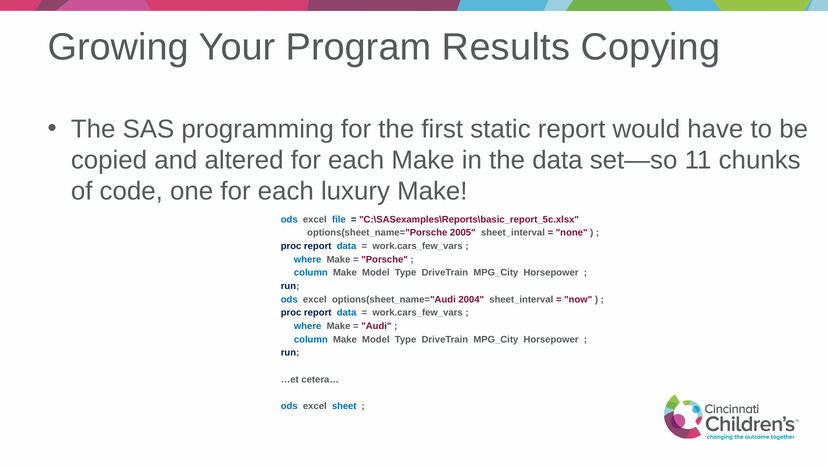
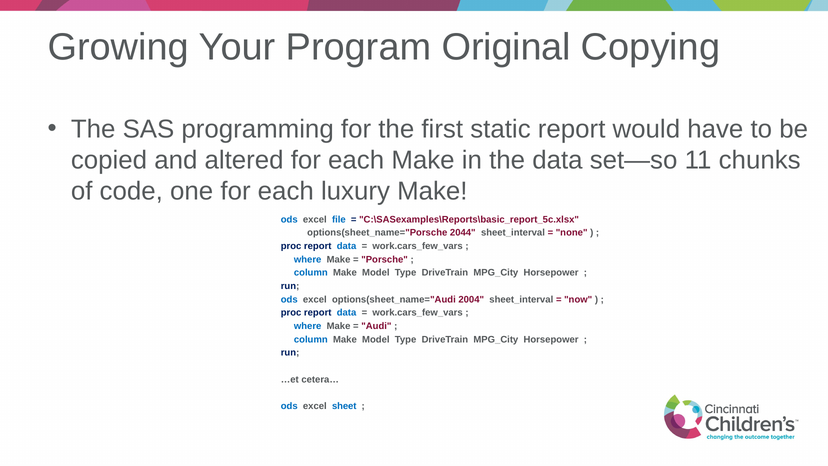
Results: Results -> Original
2005: 2005 -> 2044
